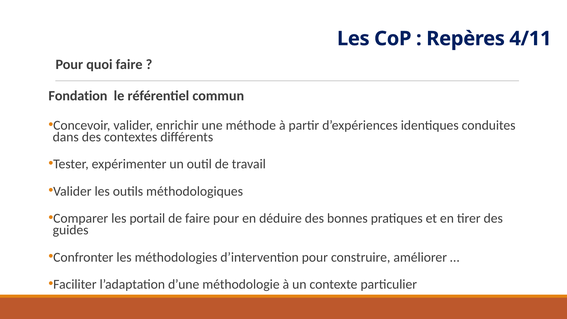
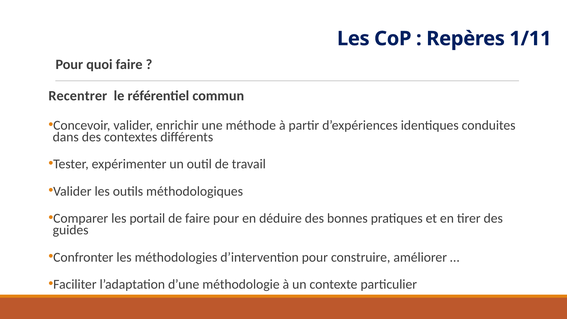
4/11: 4/11 -> 1/11
Fondation: Fondation -> Recentrer
